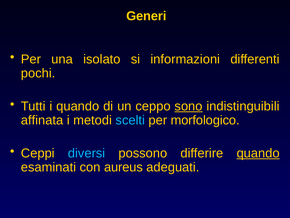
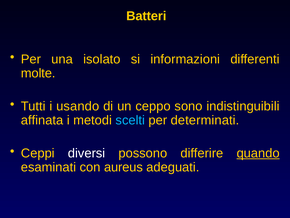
Generi: Generi -> Batteri
pochi: pochi -> molte
i quando: quando -> usando
sono underline: present -> none
morfologico: morfologico -> determinati
diversi colour: light blue -> white
